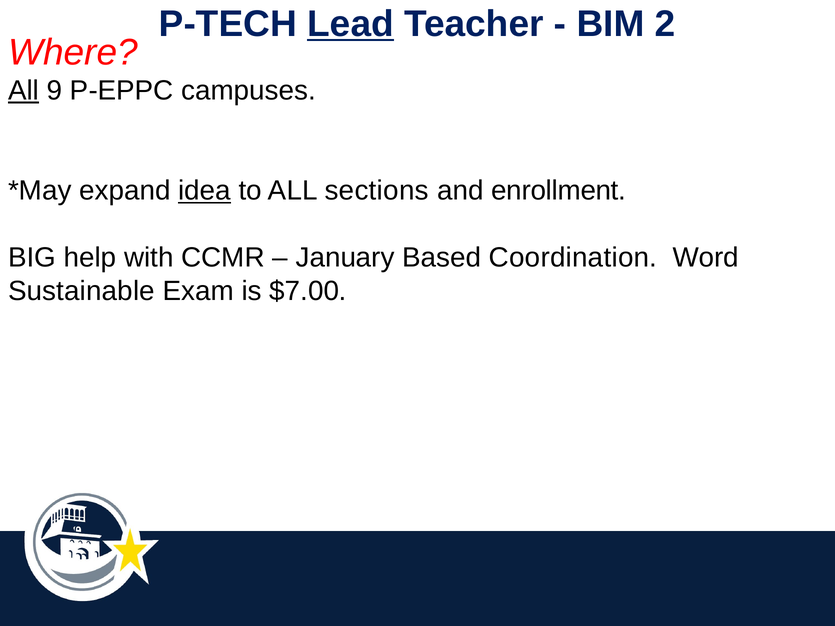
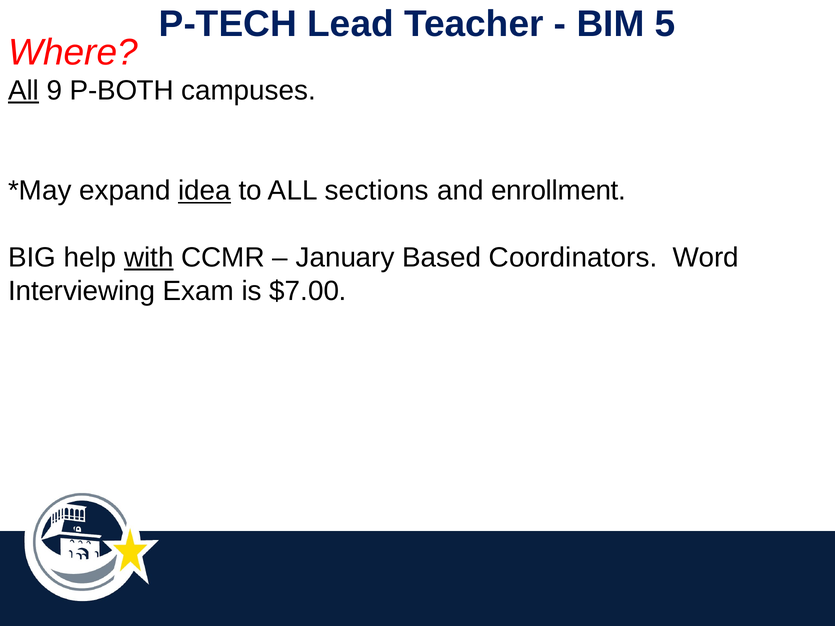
Lead underline: present -> none
2: 2 -> 5
P-EPPC: P-EPPC -> P-BOTH
with underline: none -> present
Coordination: Coordination -> Coordinators
Sustainable: Sustainable -> Interviewing
